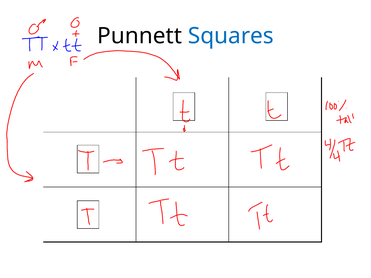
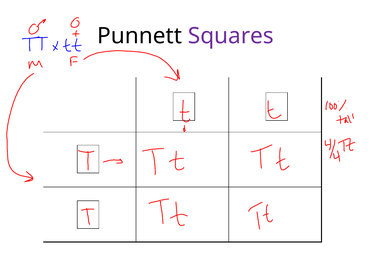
Squares colour: blue -> purple
